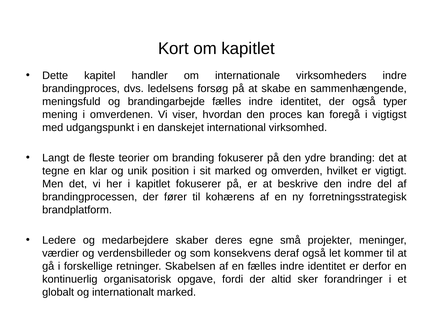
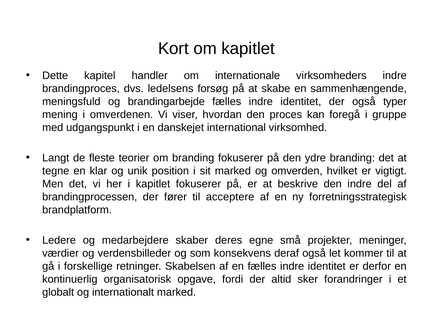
vigtigst: vigtigst -> gruppe
kohærens: kohærens -> acceptere
